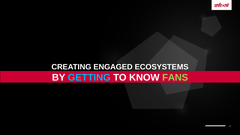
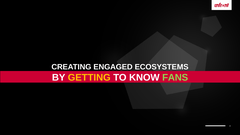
GETTING colour: light blue -> yellow
